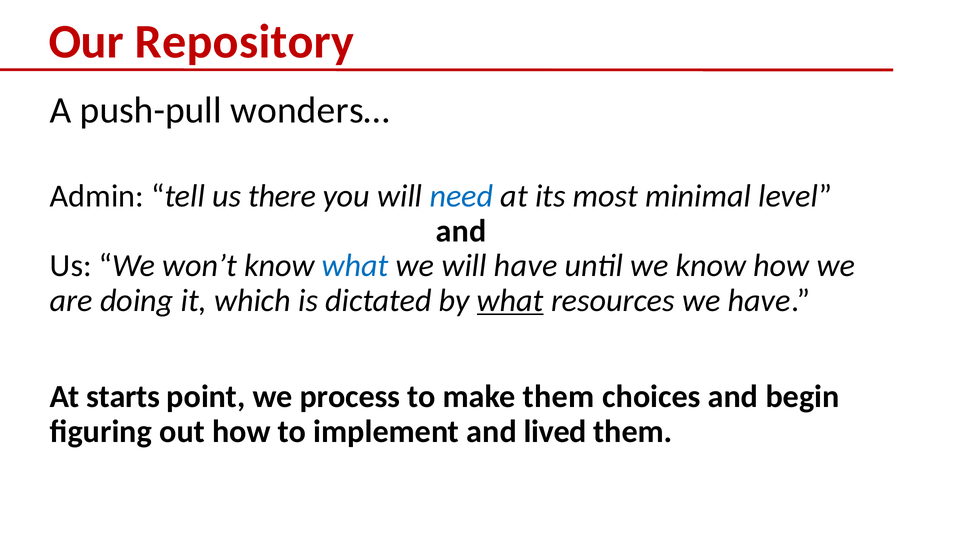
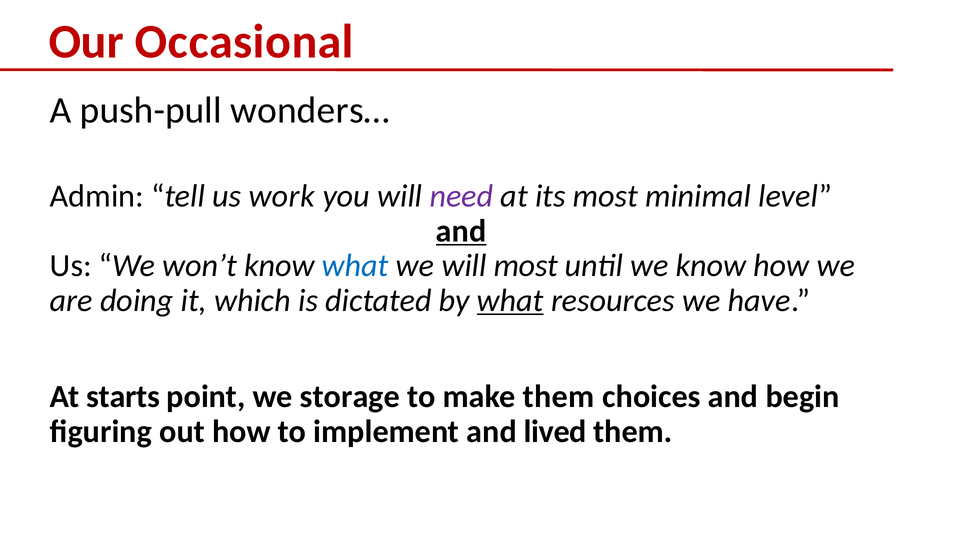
Repository: Repository -> Occasional
there: there -> work
need colour: blue -> purple
and at (461, 231) underline: none -> present
will have: have -> most
process: process -> storage
